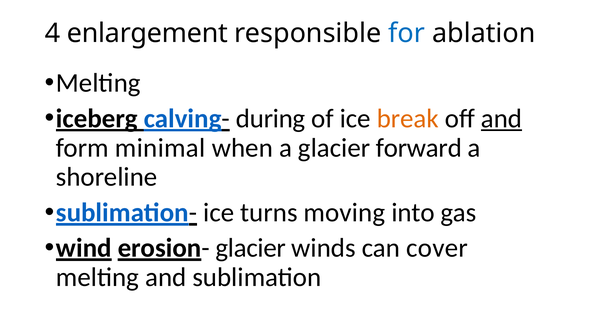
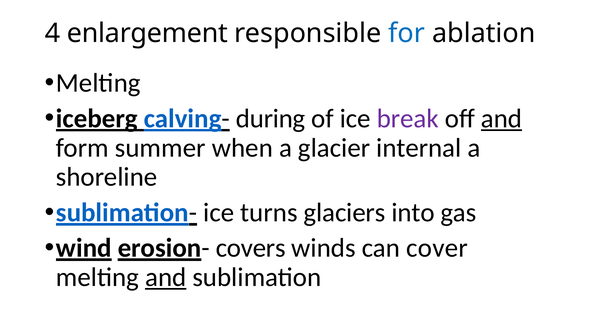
break colour: orange -> purple
minimal: minimal -> summer
forward: forward -> internal
moving: moving -> glaciers
erosion- glacier: glacier -> covers
and at (166, 278) underline: none -> present
